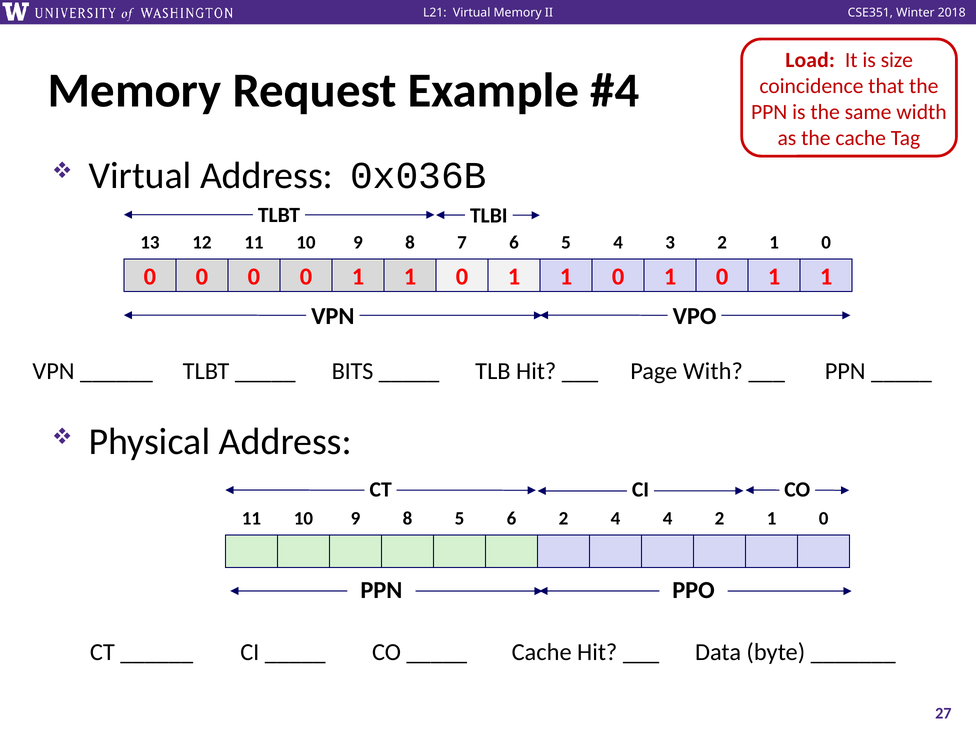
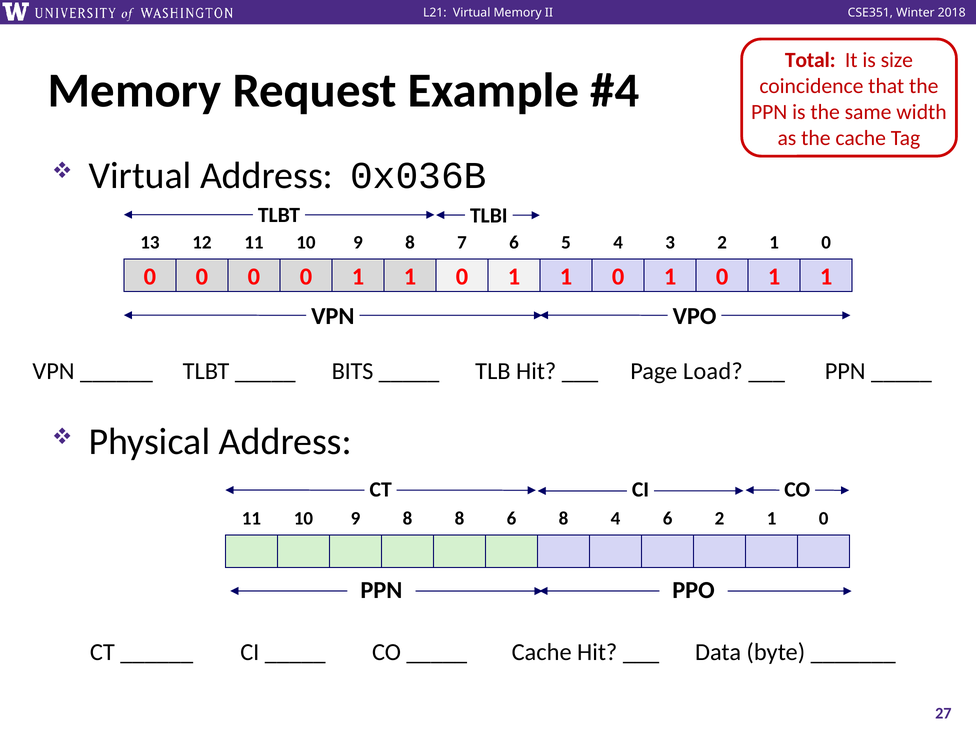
Load: Load -> Total
With: With -> Load
8 5: 5 -> 8
6 2: 2 -> 8
4 4: 4 -> 6
